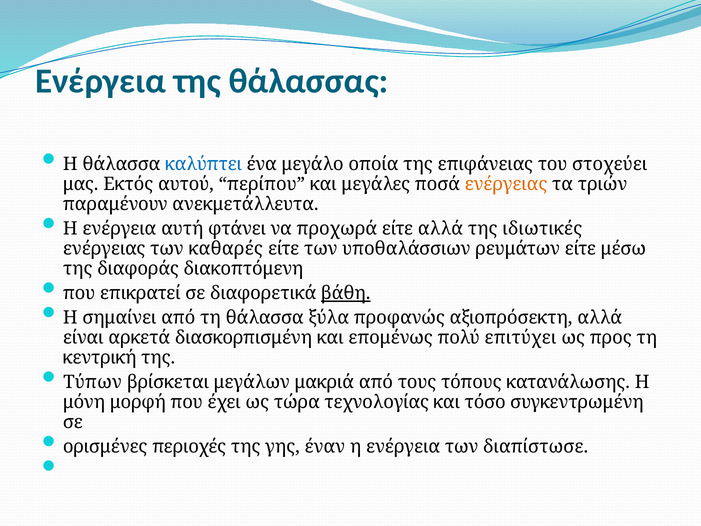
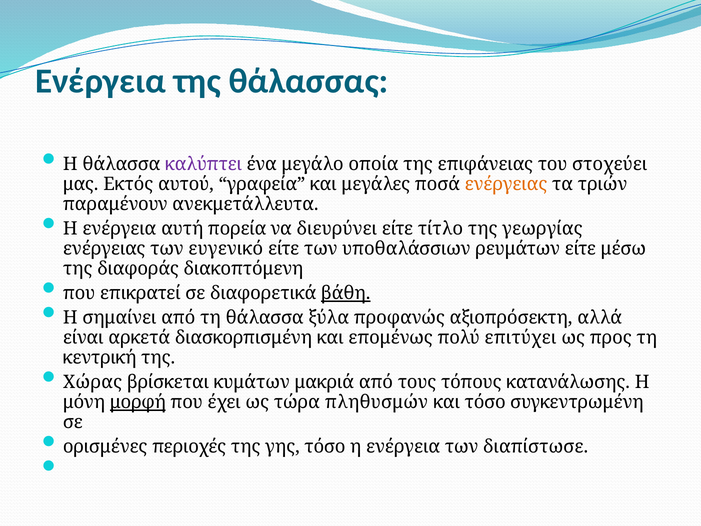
καλύπτει colour: blue -> purple
περίπου: περίπου -> γραφεία
φτάνει: φτάνει -> πορεία
προχωρά: προχωρά -> διευρύνει
είτε αλλά: αλλά -> τίτλο
ιδιωτικές: ιδιωτικές -> γεωργίας
καθαρές: καθαρές -> ευγενικό
Τύπων: Τύπων -> Χώρας
μεγάλων: μεγάλων -> κυμάτων
μορφή underline: none -> present
τεχνολογίας: τεχνολογίας -> πληθυσμών
γης έναν: έναν -> τόσο
